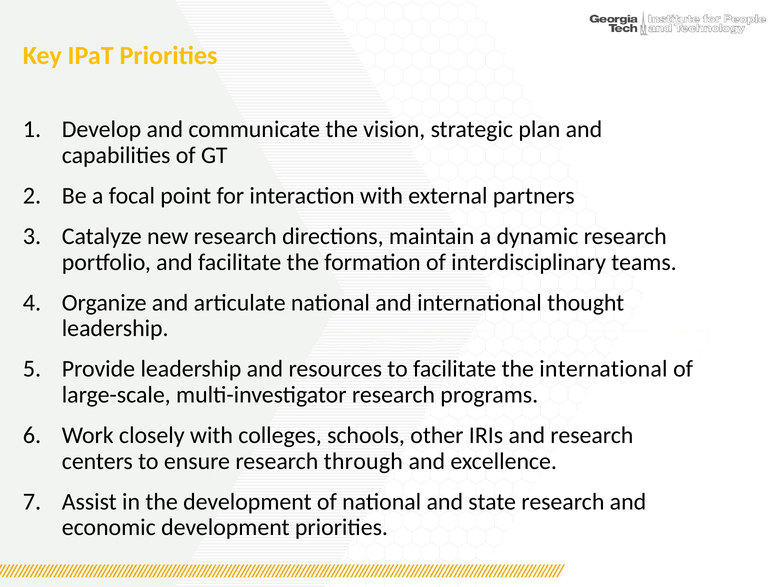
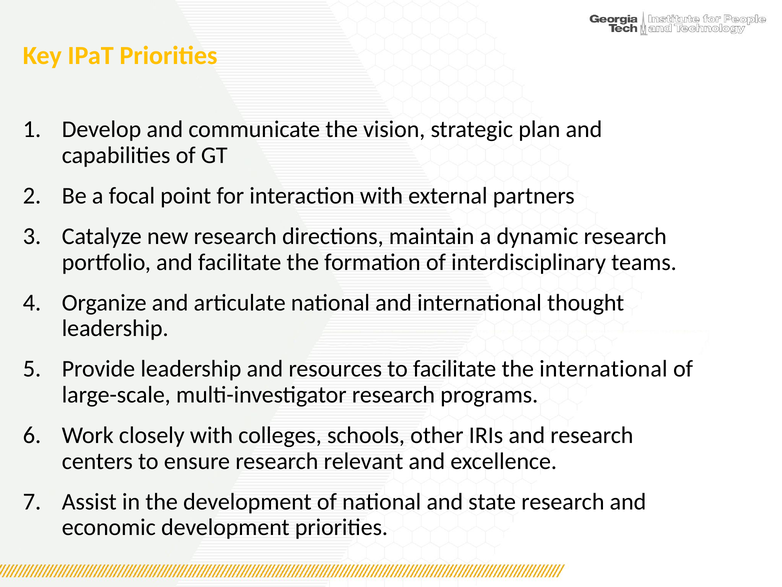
through: through -> relevant
